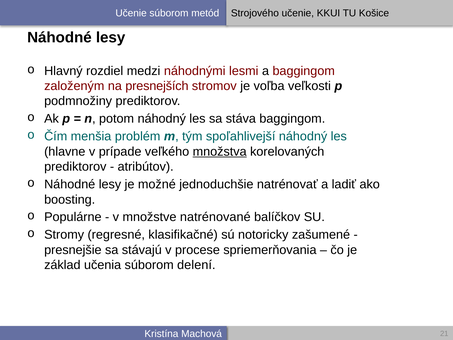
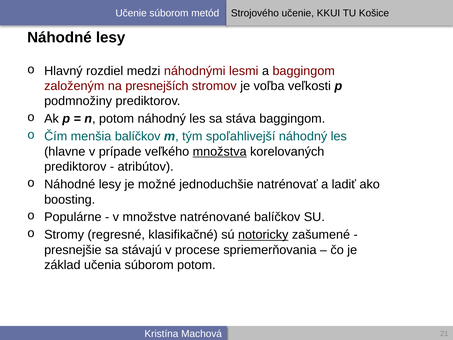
menšia problém: problém -> balíčkov
notoricky underline: none -> present
súborom delení: delení -> potom
